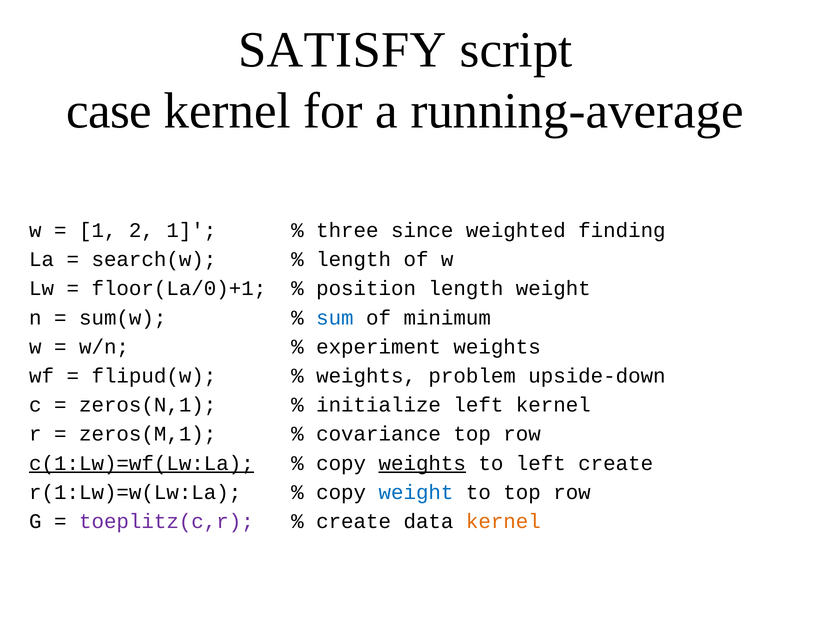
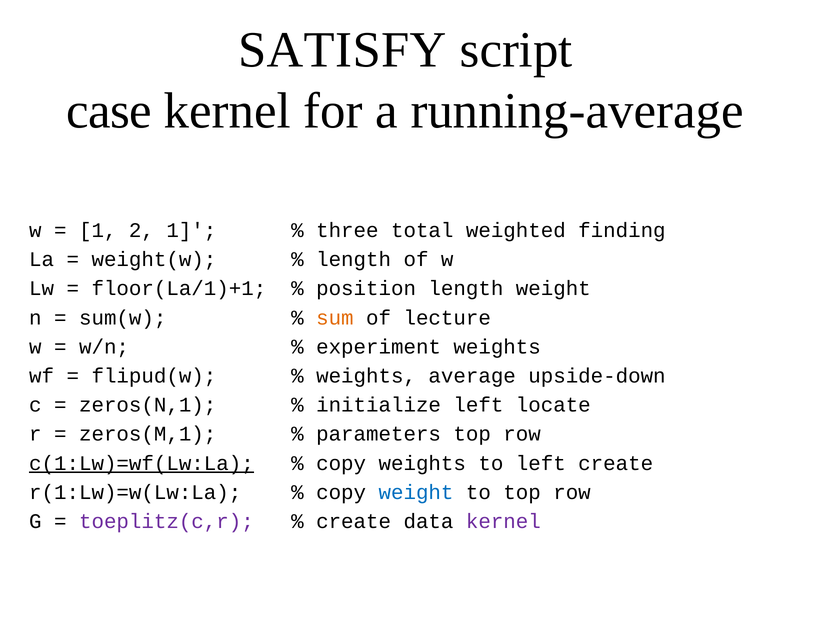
since: since -> total
search(w: search(w -> weight(w
floor(La/0)+1: floor(La/0)+1 -> floor(La/1)+1
sum colour: blue -> orange
minimum: minimum -> lecture
problem: problem -> average
left kernel: kernel -> locate
covariance: covariance -> parameters
weights at (422, 463) underline: present -> none
kernel at (503, 521) colour: orange -> purple
